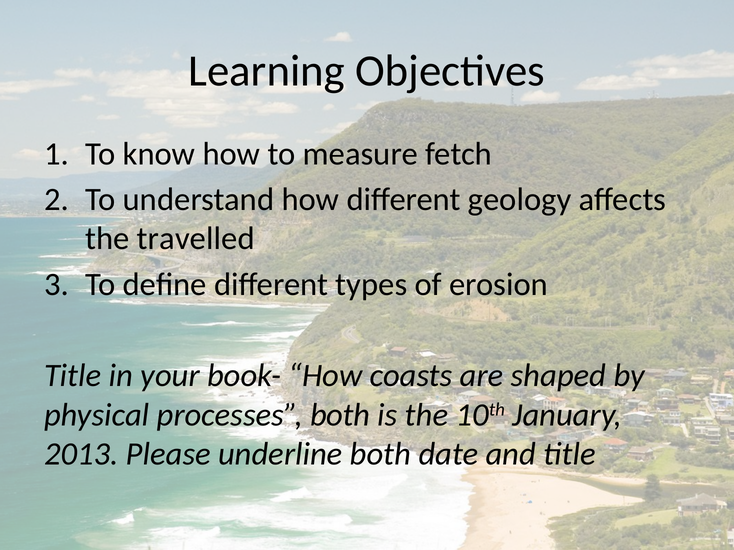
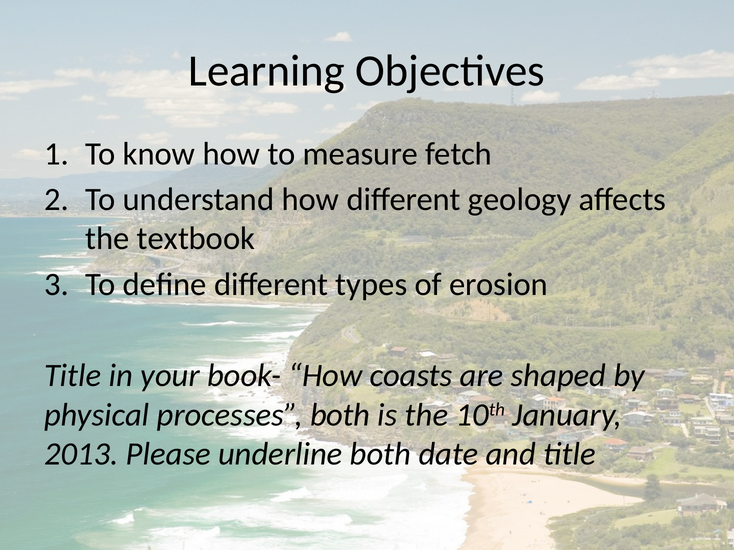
travelled: travelled -> textbook
